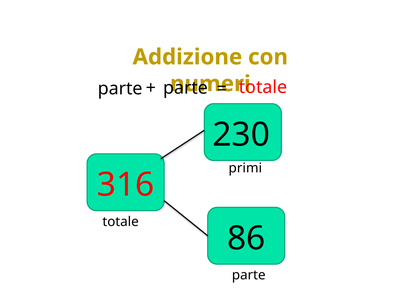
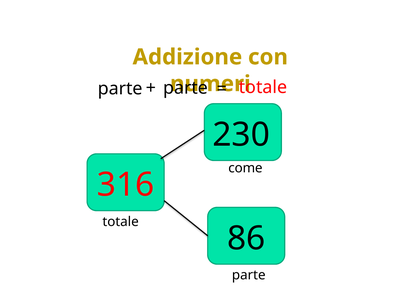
primi: primi -> come
